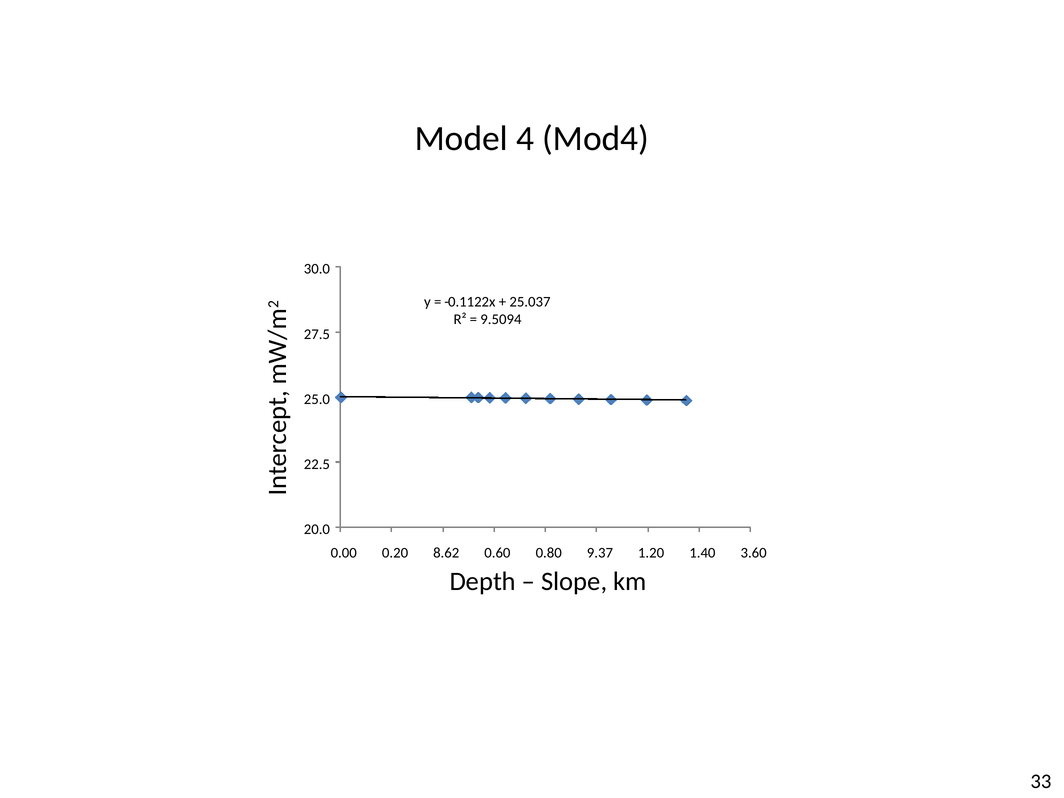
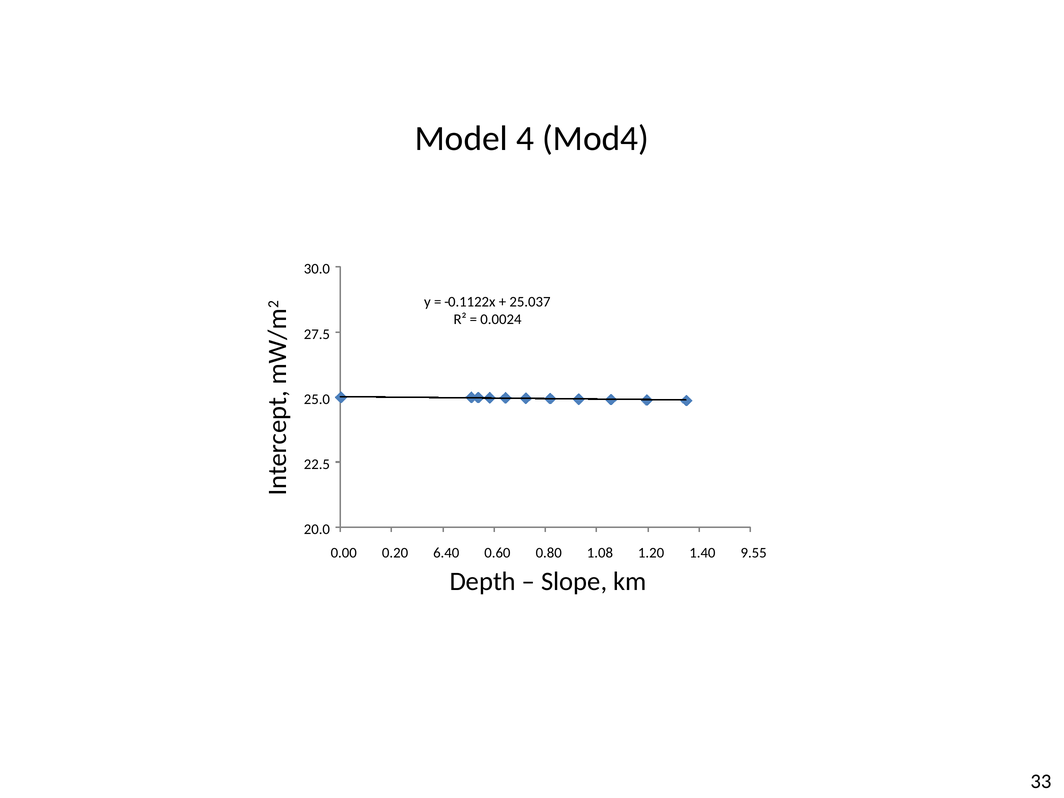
9.5094: 9.5094 -> 0.0024
8.62: 8.62 -> 6.40
9.37: 9.37 -> 1.08
3.60: 3.60 -> 9.55
